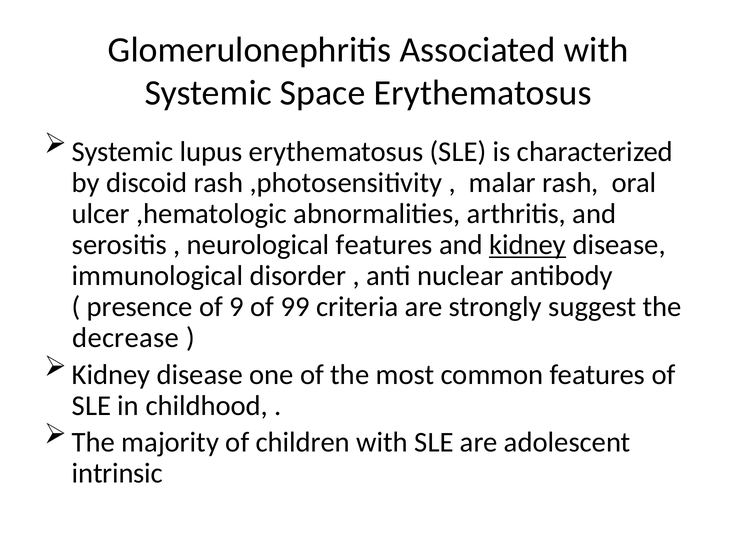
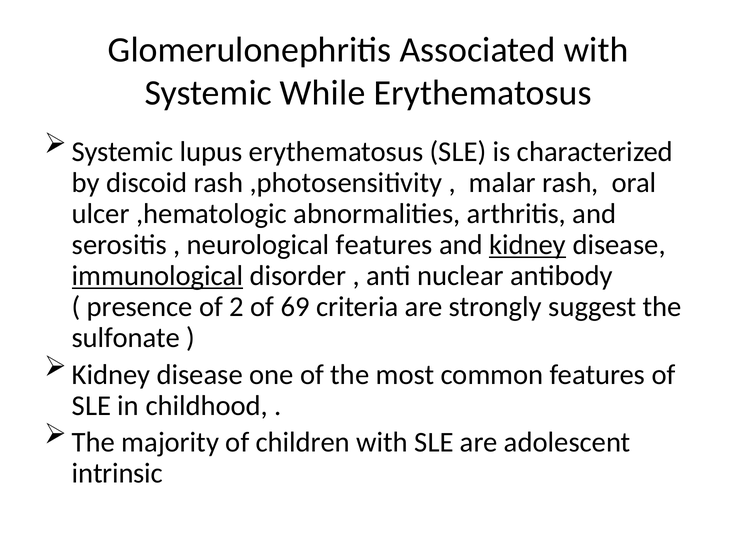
Space: Space -> While
immunological underline: none -> present
9: 9 -> 2
99: 99 -> 69
decrease: decrease -> sulfonate
